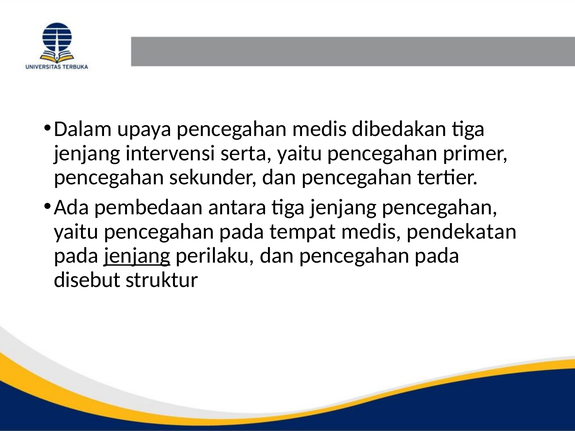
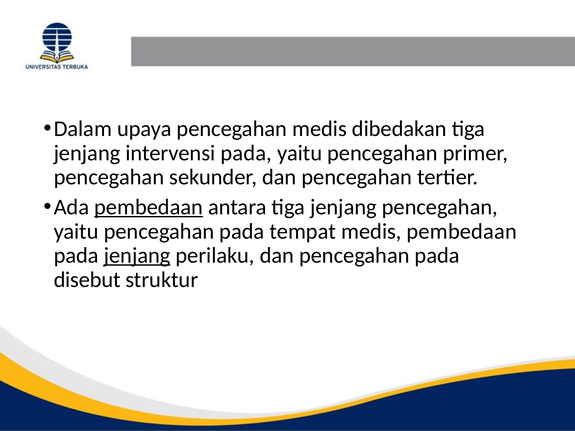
intervensi serta: serta -> pada
pembedaan at (149, 207) underline: none -> present
medis pendekatan: pendekatan -> pembedaan
